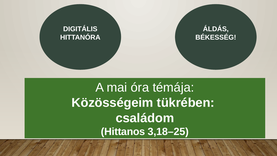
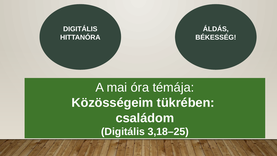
Hittanos at (123, 132): Hittanos -> Digitális
